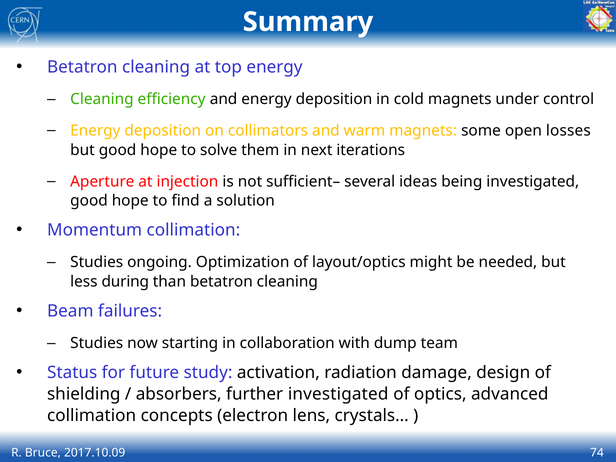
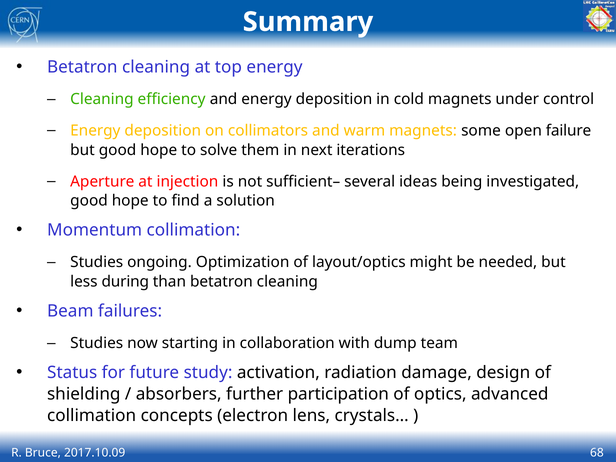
losses: losses -> failure
further investigated: investigated -> participation
74: 74 -> 68
